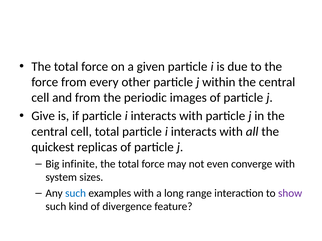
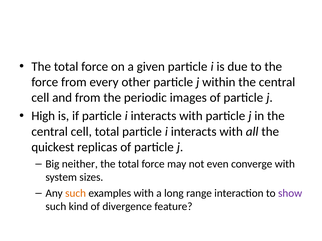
Give: Give -> High
infinite: infinite -> neither
such at (76, 194) colour: blue -> orange
